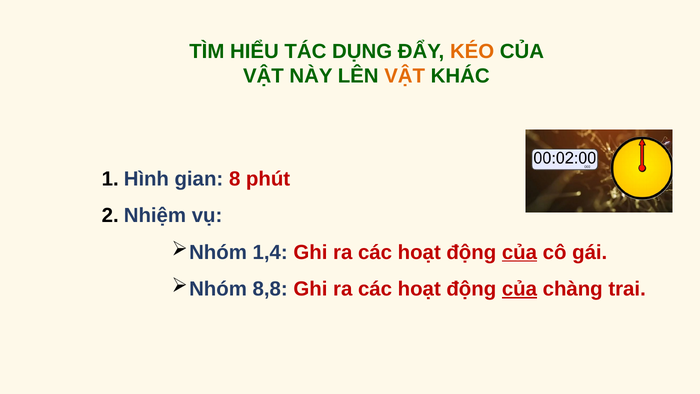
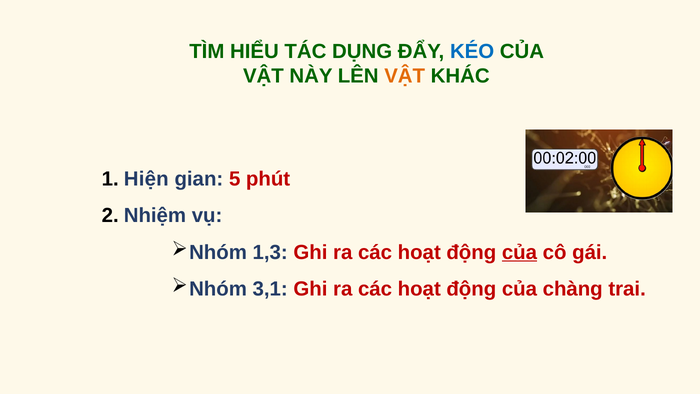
KÉO colour: orange -> blue
Hình: Hình -> Hiện
8: 8 -> 5
1,4: 1,4 -> 1,3
8,8: 8,8 -> 3,1
của at (519, 289) underline: present -> none
